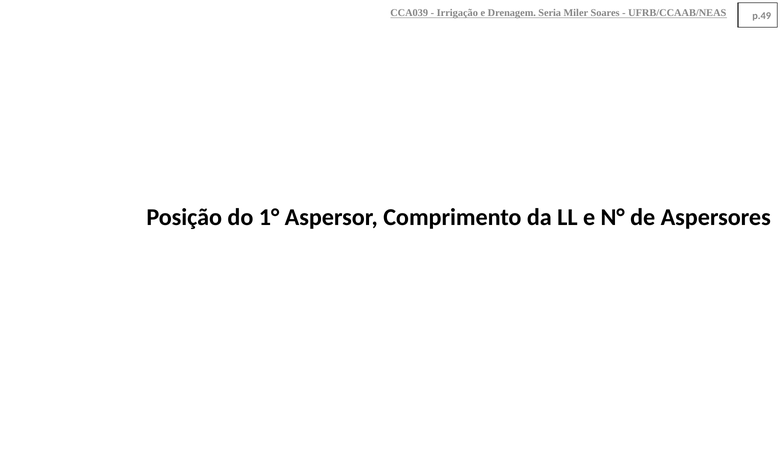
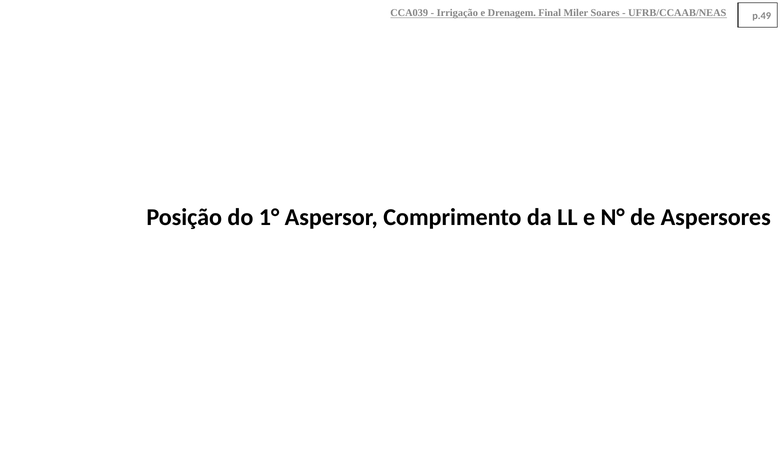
Seria: Seria -> Final
